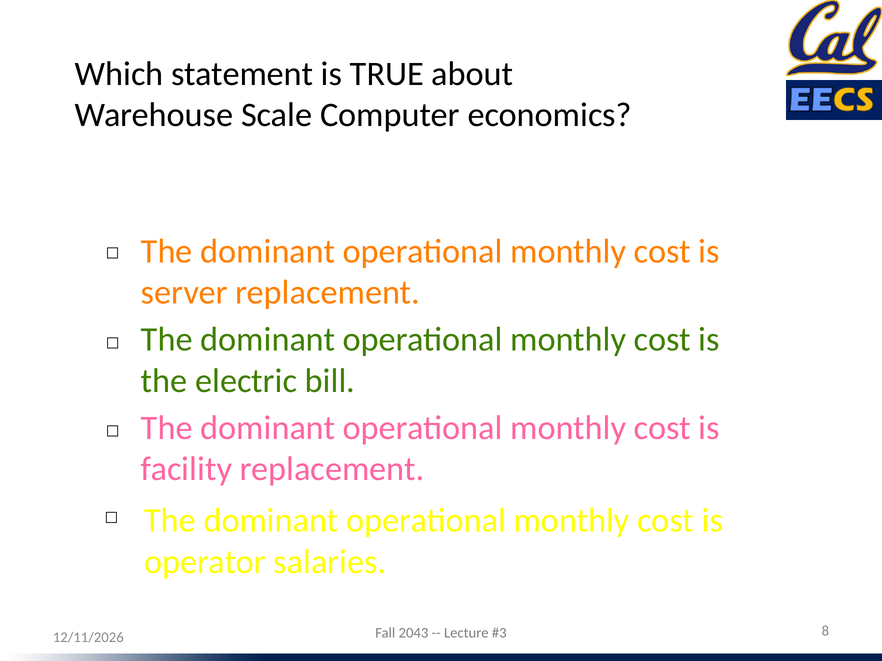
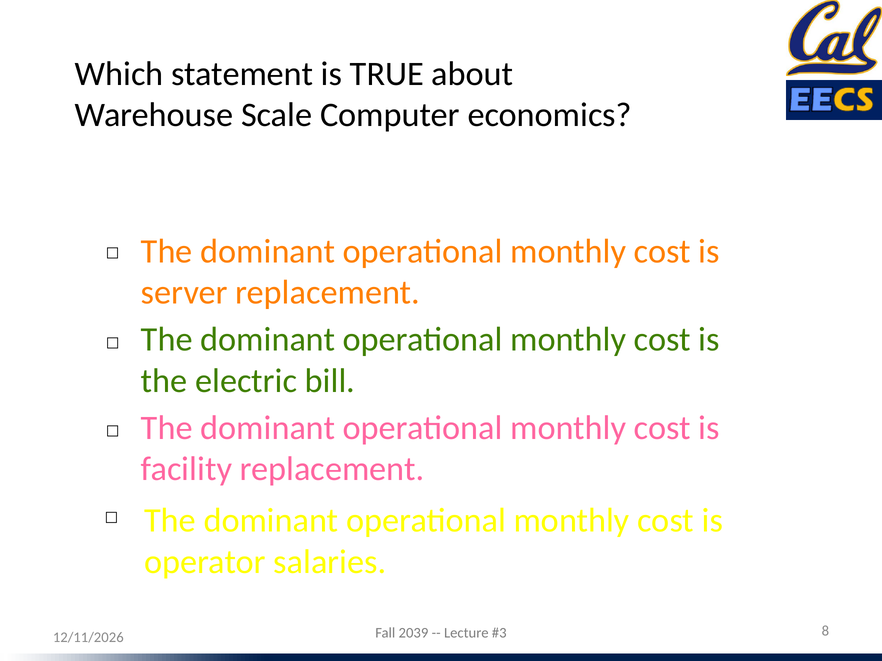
2043: 2043 -> 2039
